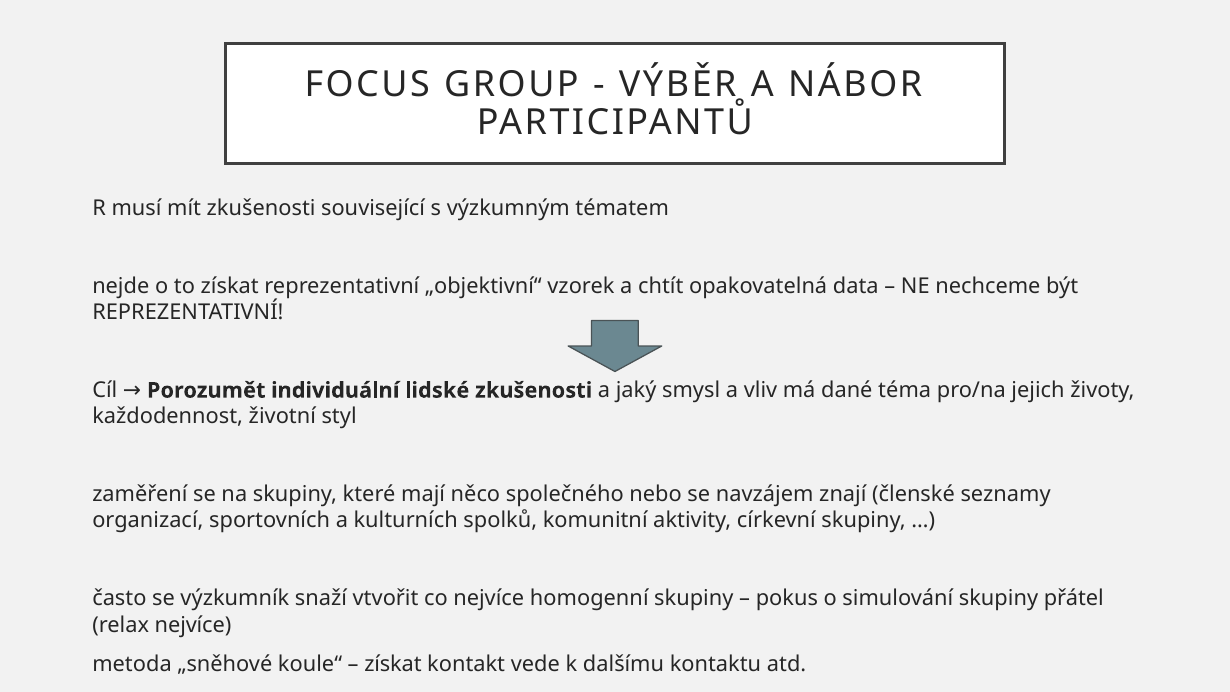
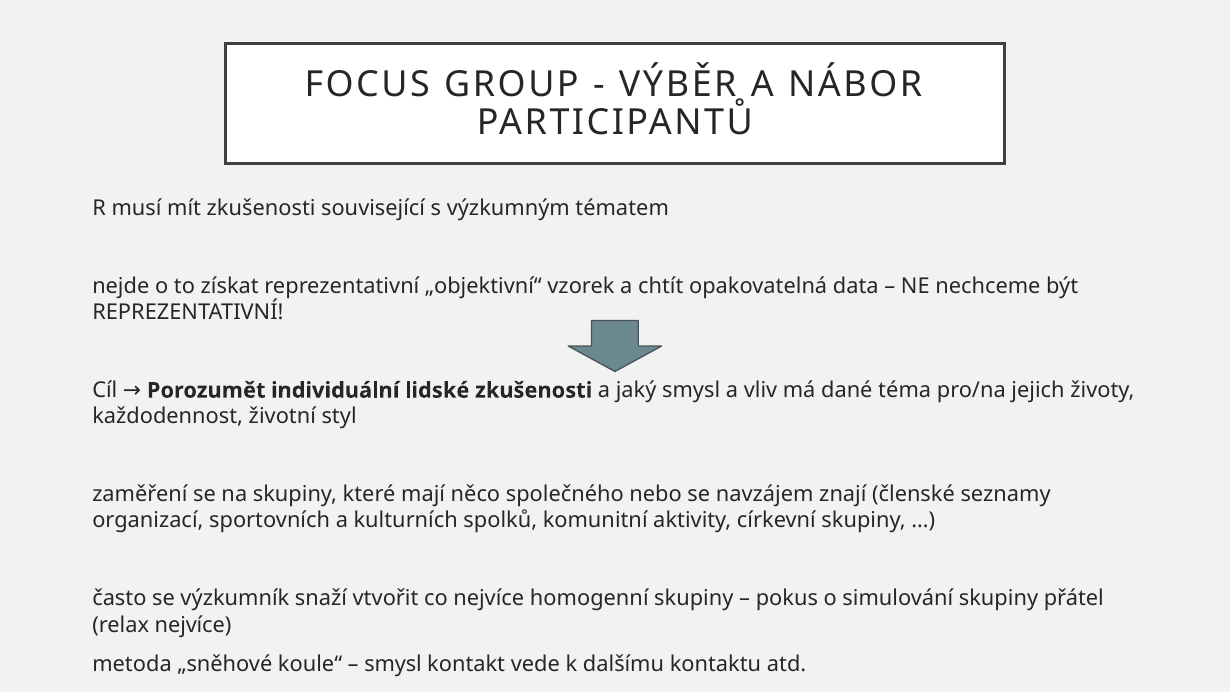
získat at (393, 664): získat -> smysl
